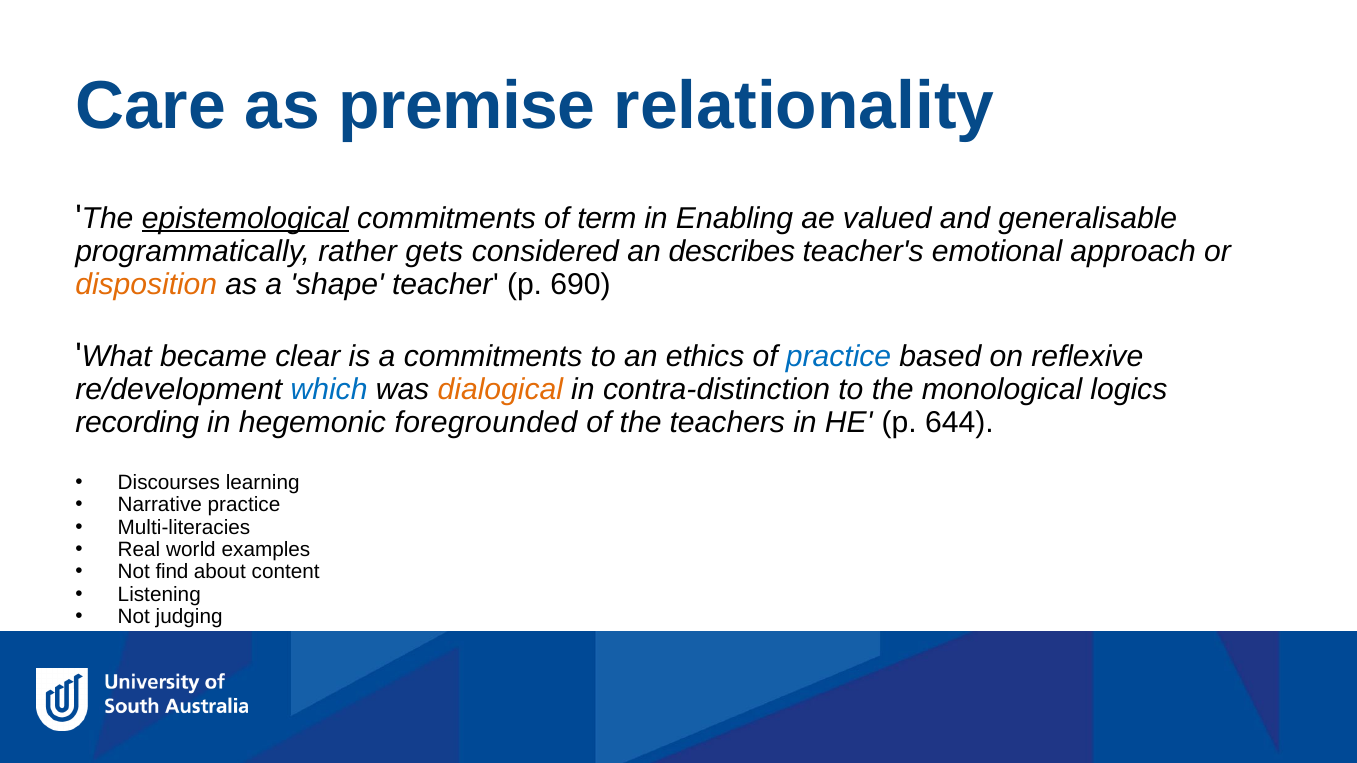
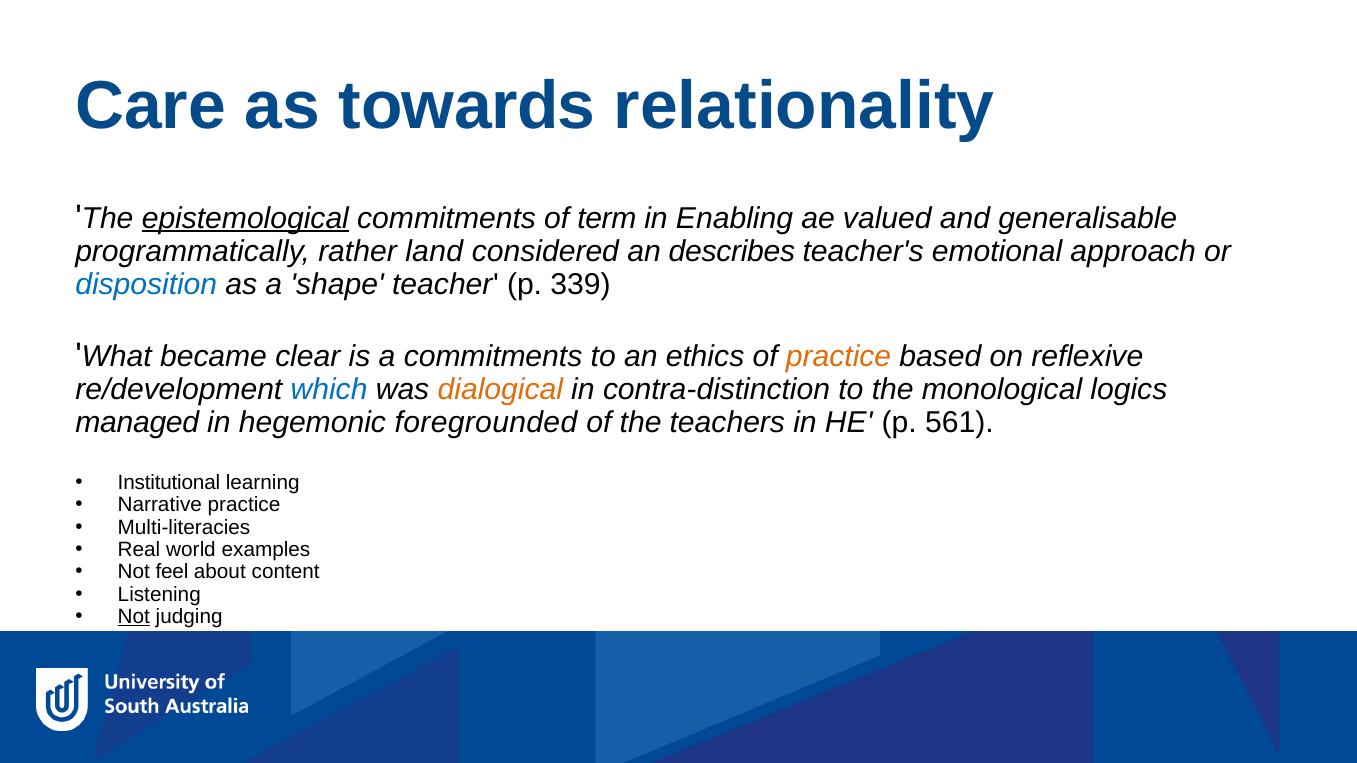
premise: premise -> towards
gets: gets -> land
disposition colour: orange -> blue
690: 690 -> 339
practice at (839, 357) colour: blue -> orange
recording: recording -> managed
644: 644 -> 561
Discourses: Discourses -> Institutional
find: find -> feel
Not at (134, 617) underline: none -> present
